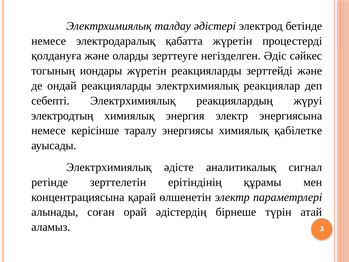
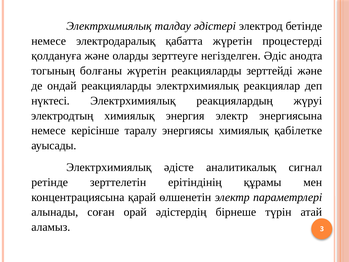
сәйкес: сәйкес -> анодта
иондары: иондары -> болғаны
себепті: себепті -> нүктесі
